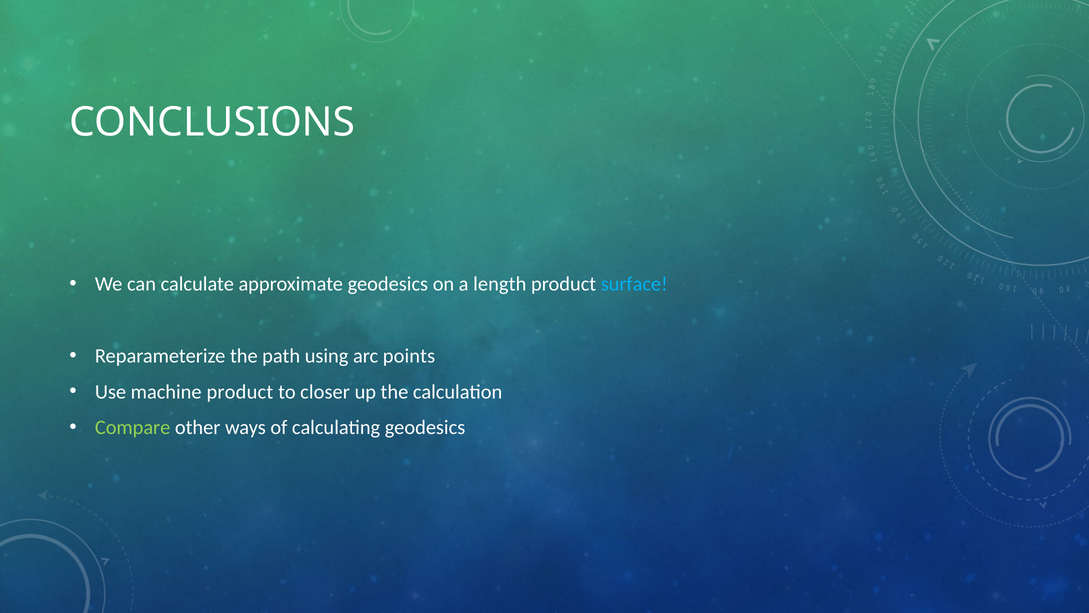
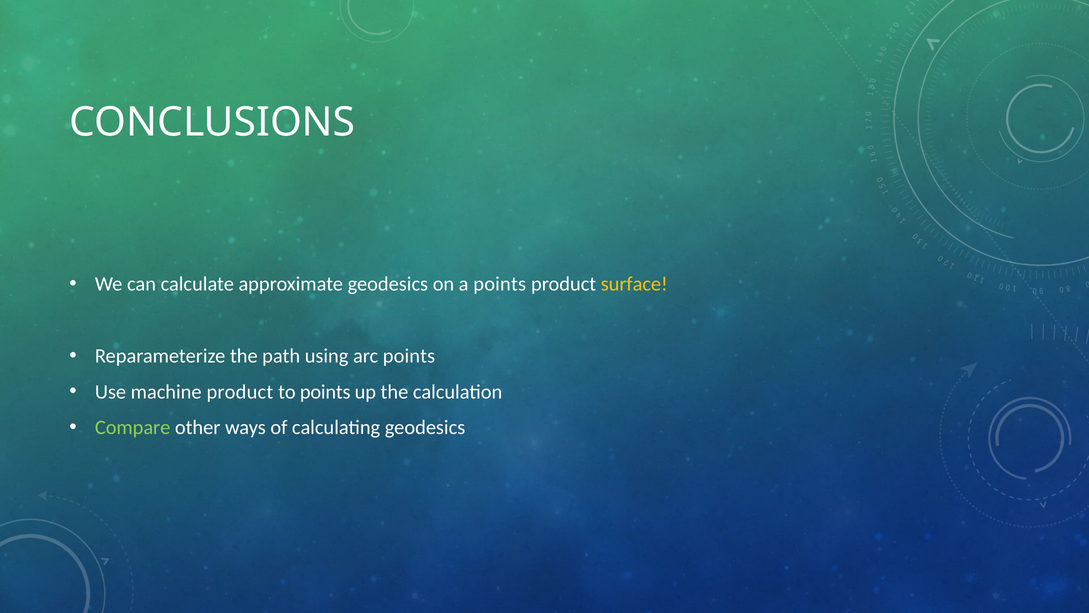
a length: length -> points
surface colour: light blue -> yellow
to closer: closer -> points
